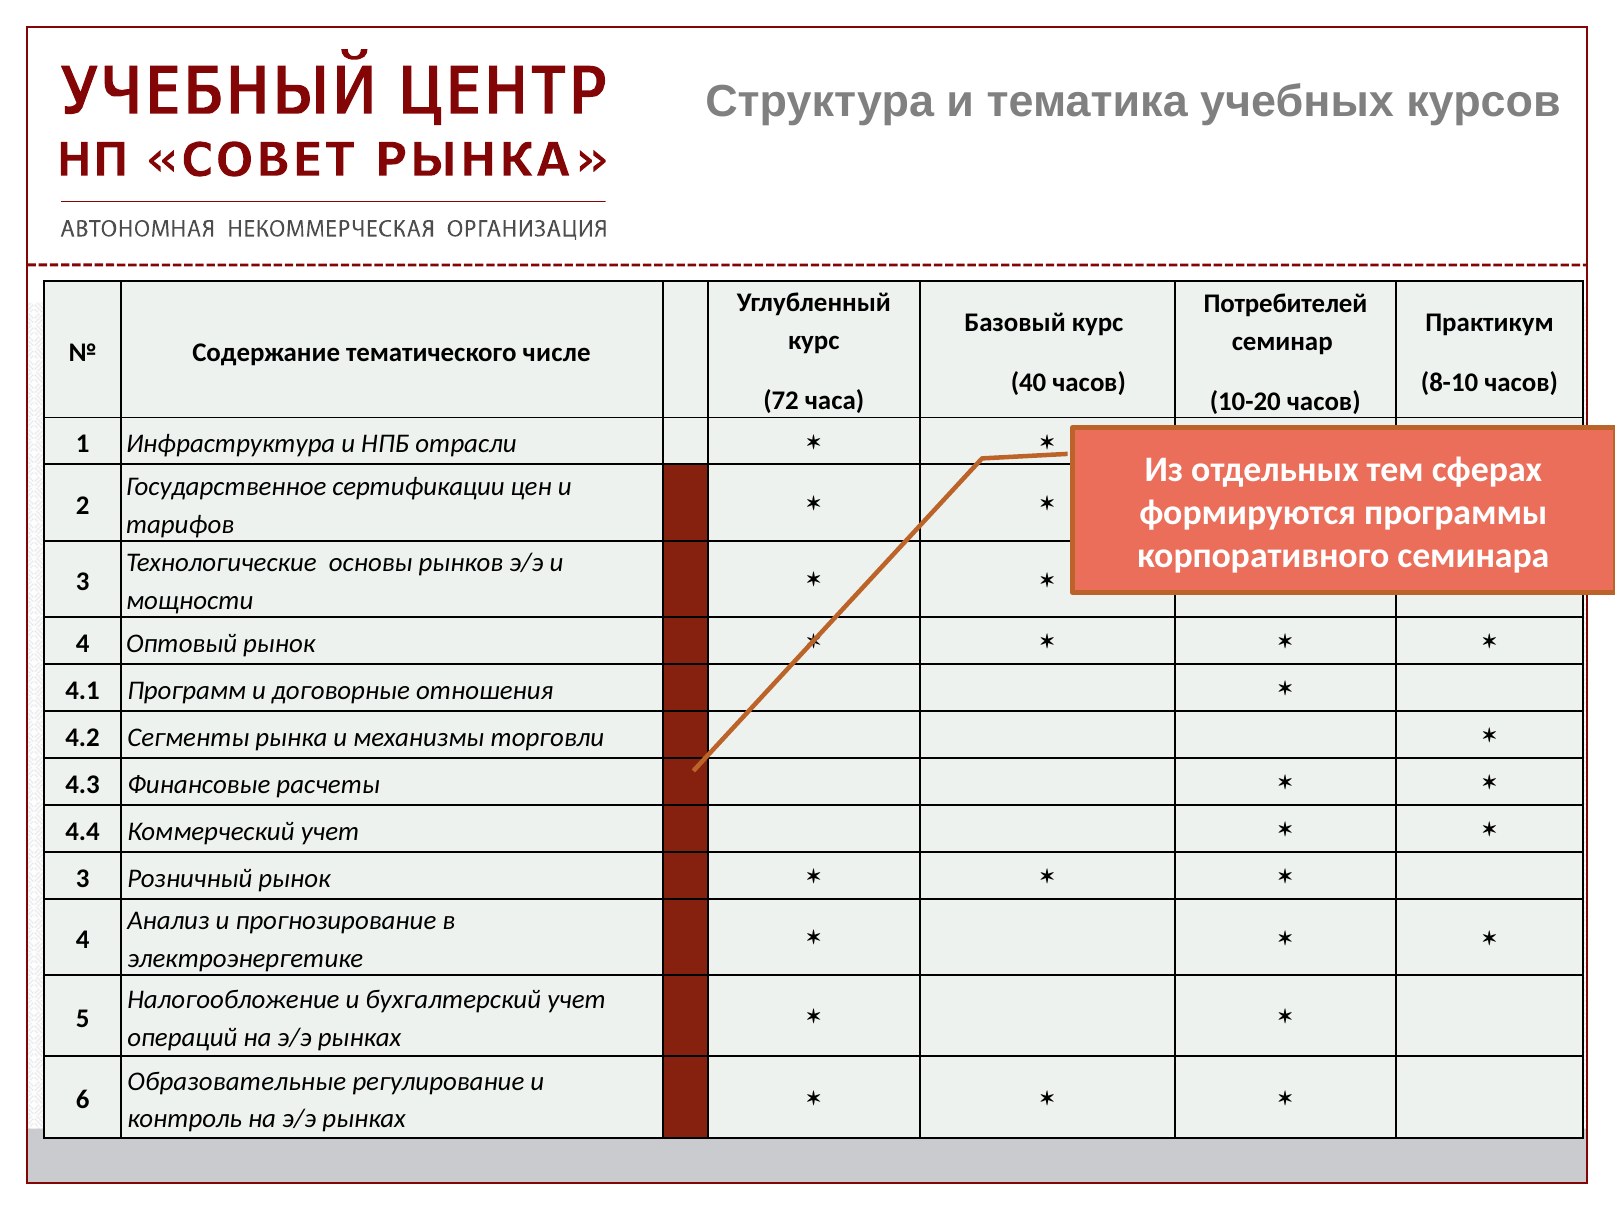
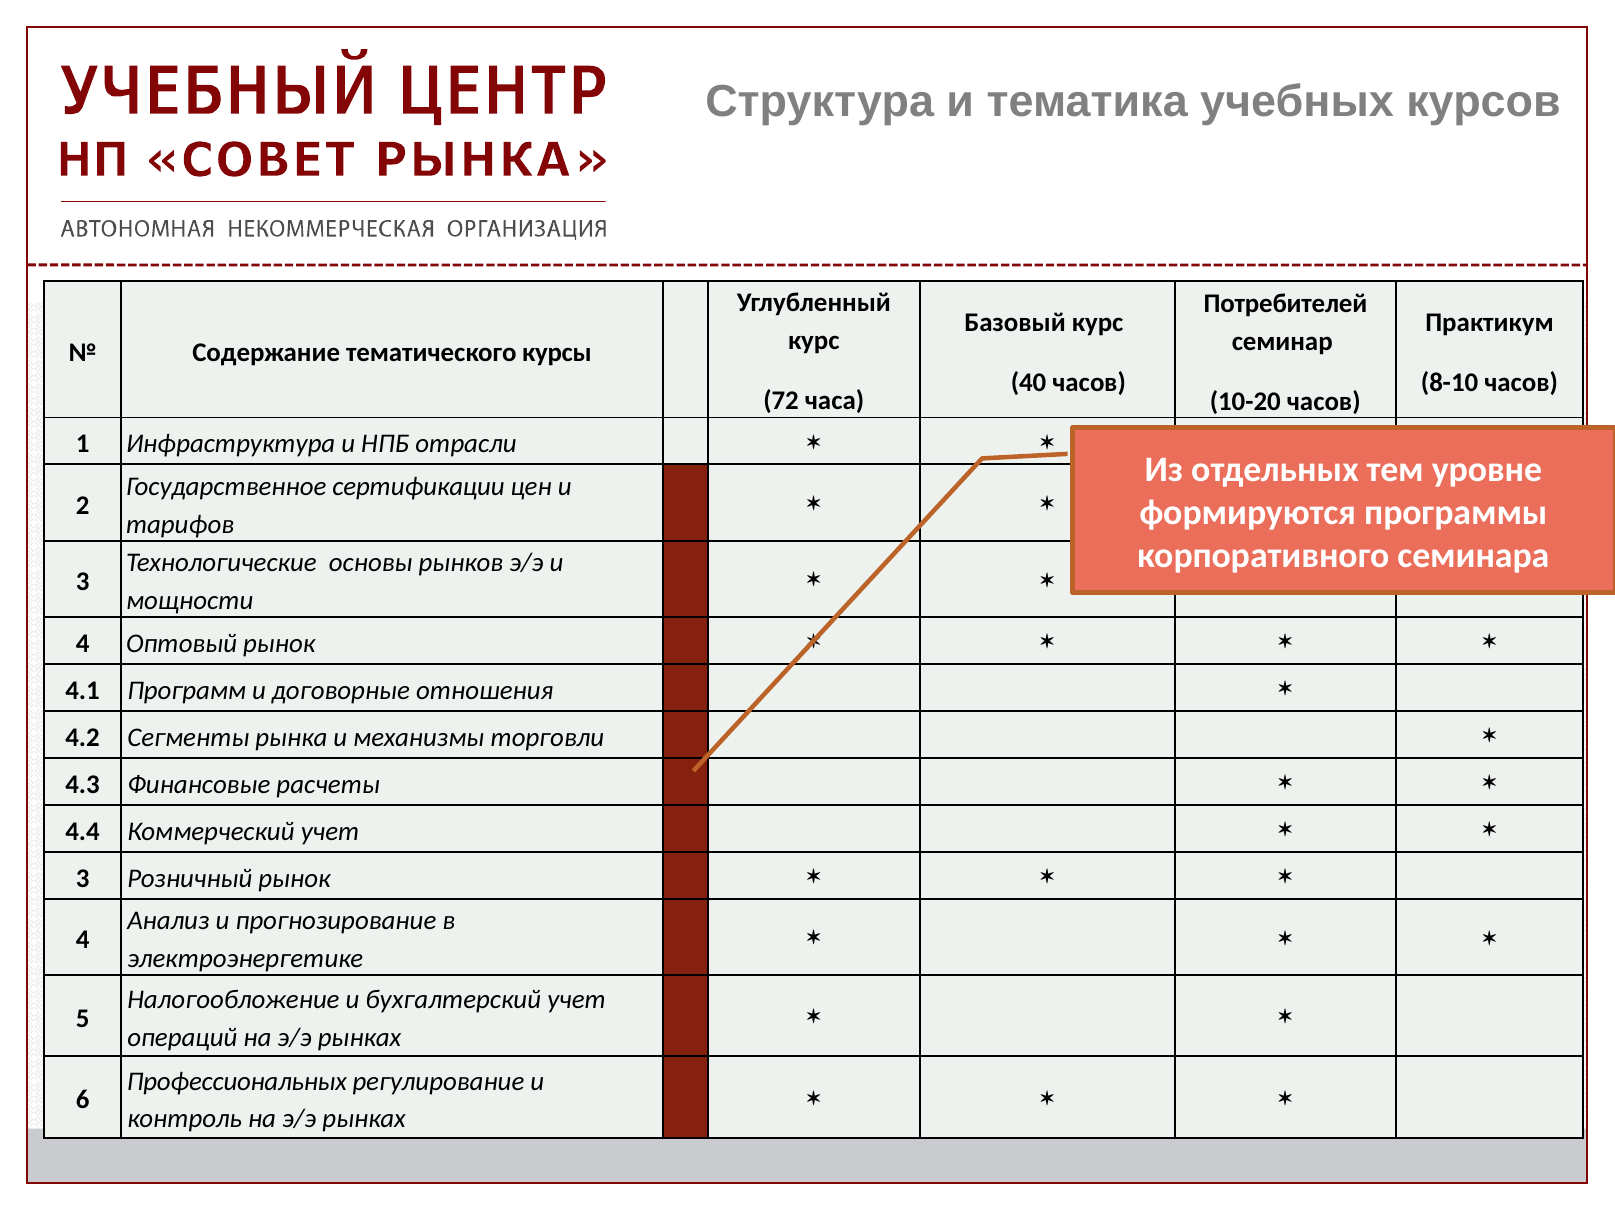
числе: числе -> курсы
сферах: сферах -> уровне
Образовательные: Образовательные -> Профессиональных
